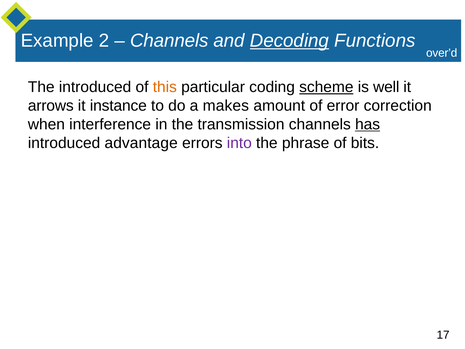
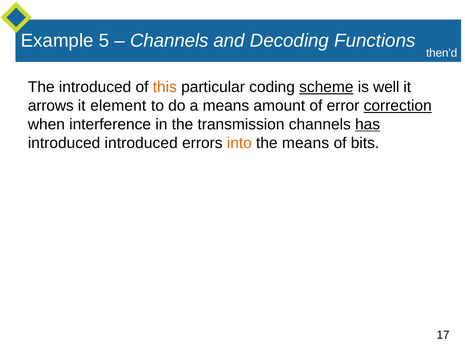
2: 2 -> 5
Decoding underline: present -> none
over’d: over’d -> then’d
instance: instance -> element
a makes: makes -> means
correction underline: none -> present
introduced advantage: advantage -> introduced
into colour: purple -> orange
the phrase: phrase -> means
